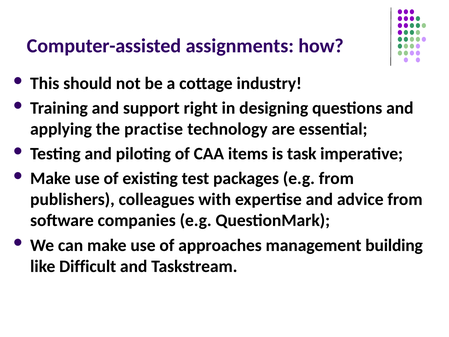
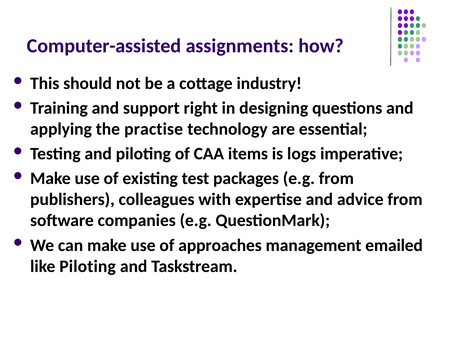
task: task -> logs
building: building -> emailed
like Difficult: Difficult -> Piloting
